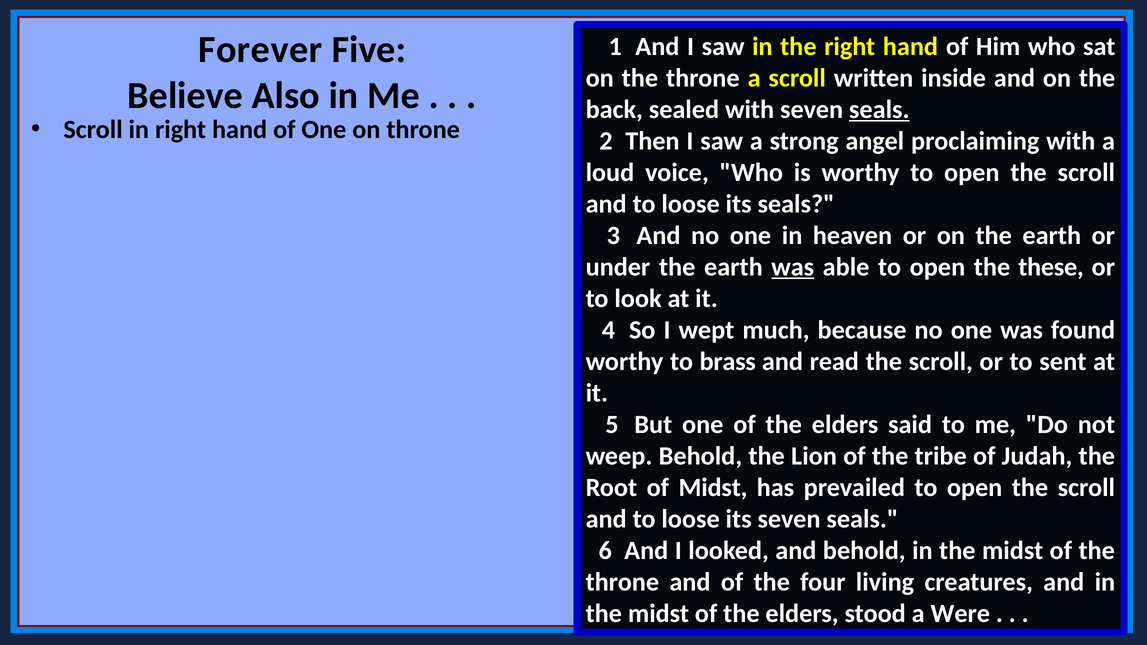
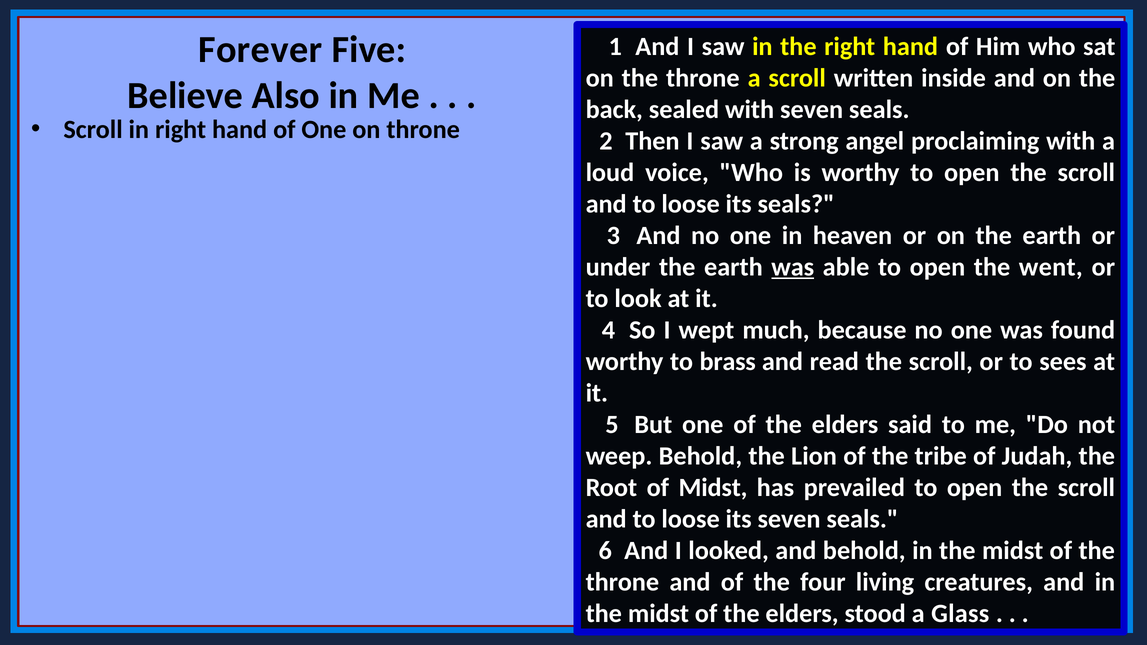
seals at (879, 109) underline: present -> none
these: these -> went
sent: sent -> sees
Were: Were -> Glass
